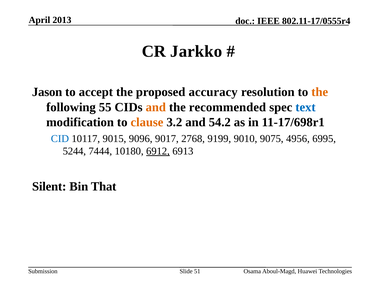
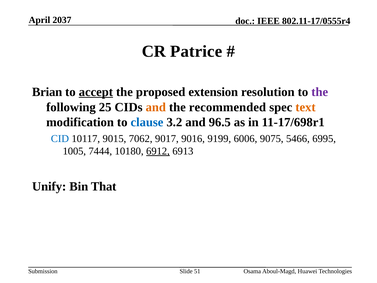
2013: 2013 -> 2037
Jarkko: Jarkko -> Patrice
Jason: Jason -> Brian
accept underline: none -> present
accuracy: accuracy -> extension
the at (320, 92) colour: orange -> purple
55: 55 -> 25
text colour: blue -> orange
clause colour: orange -> blue
54.2: 54.2 -> 96.5
9096: 9096 -> 7062
2768: 2768 -> 9016
9010: 9010 -> 6006
4956: 4956 -> 5466
5244: 5244 -> 1005
Silent: Silent -> Unify
